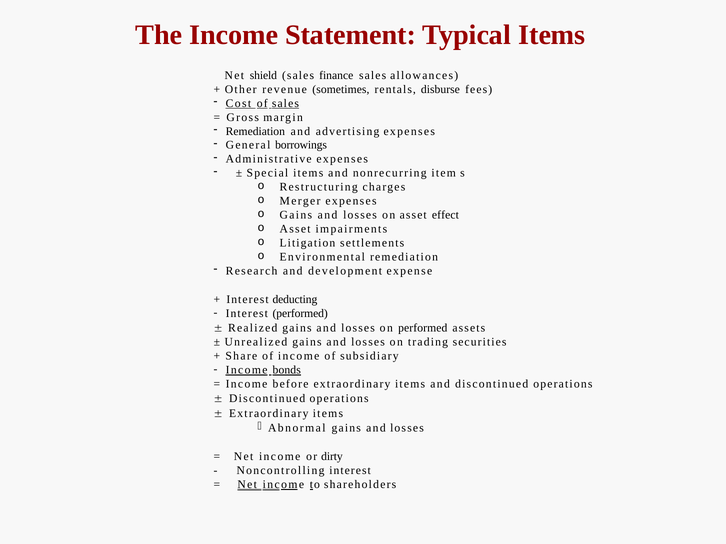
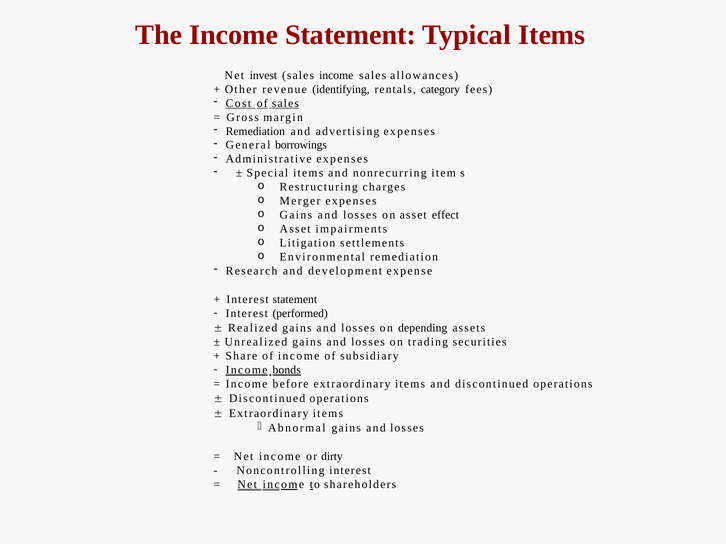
shield: shield -> invest
sales finance: finance -> income
sometimes: sometimes -> identifying
disburse: disburse -> category
Interest deducting: deducting -> statement
on performed: performed -> depending
